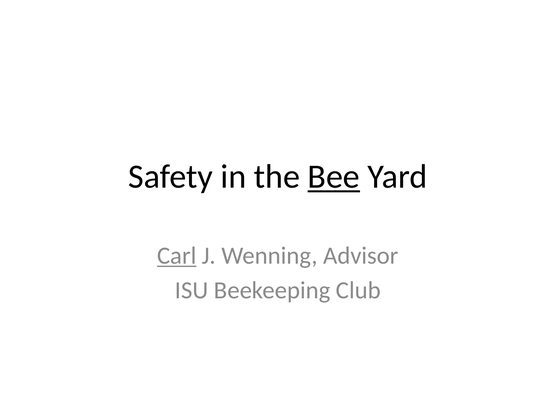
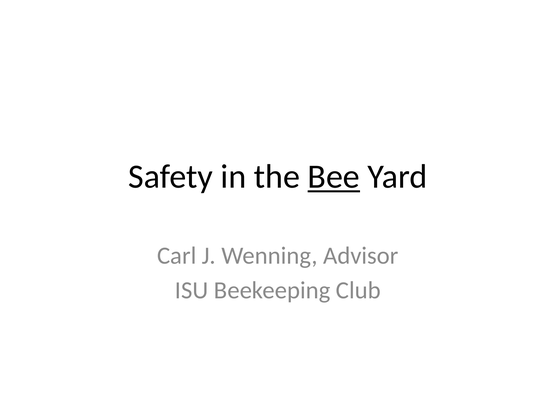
Carl underline: present -> none
